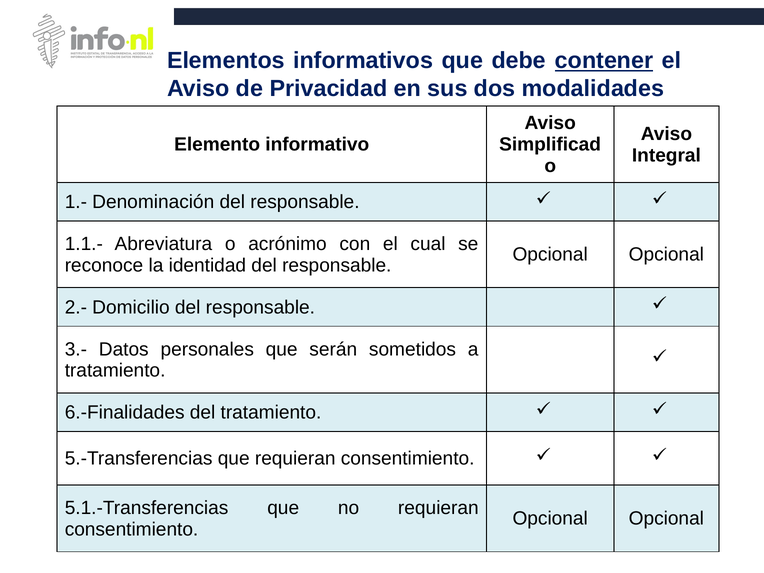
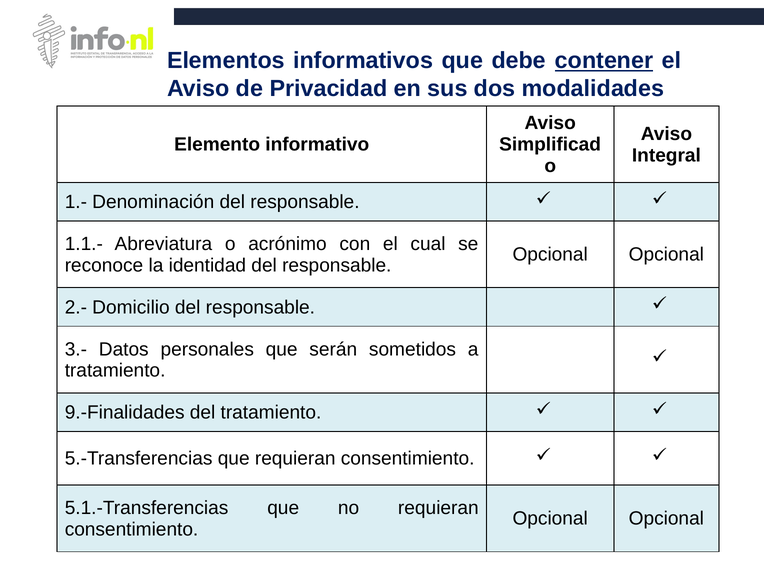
6.-Finalidades: 6.-Finalidades -> 9.-Finalidades
